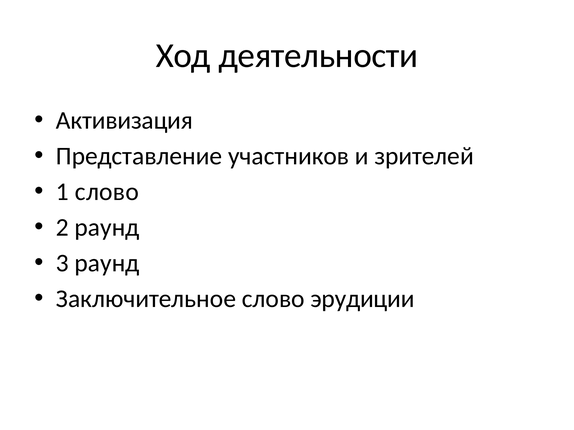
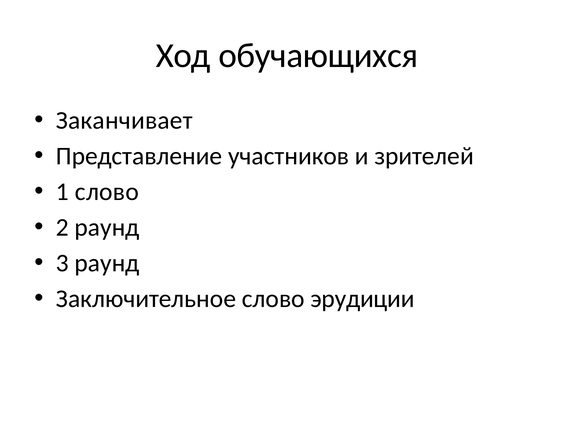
деятельности: деятельности -> обучающихся
Активизация: Активизация -> Заканчивает
